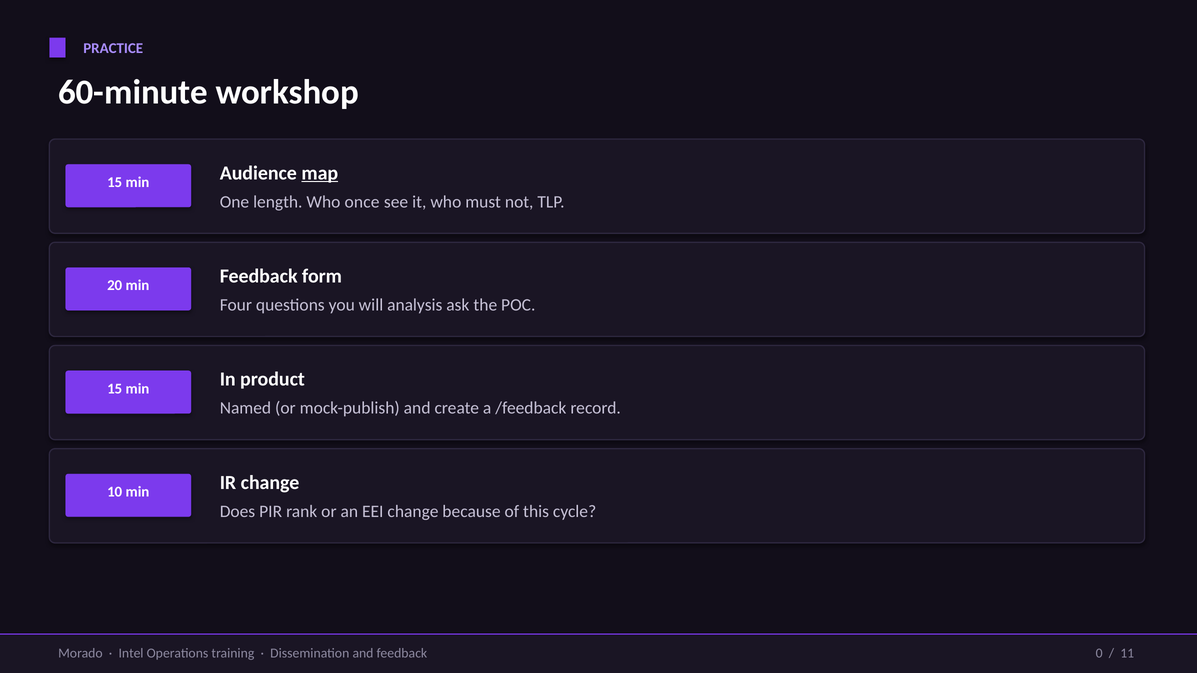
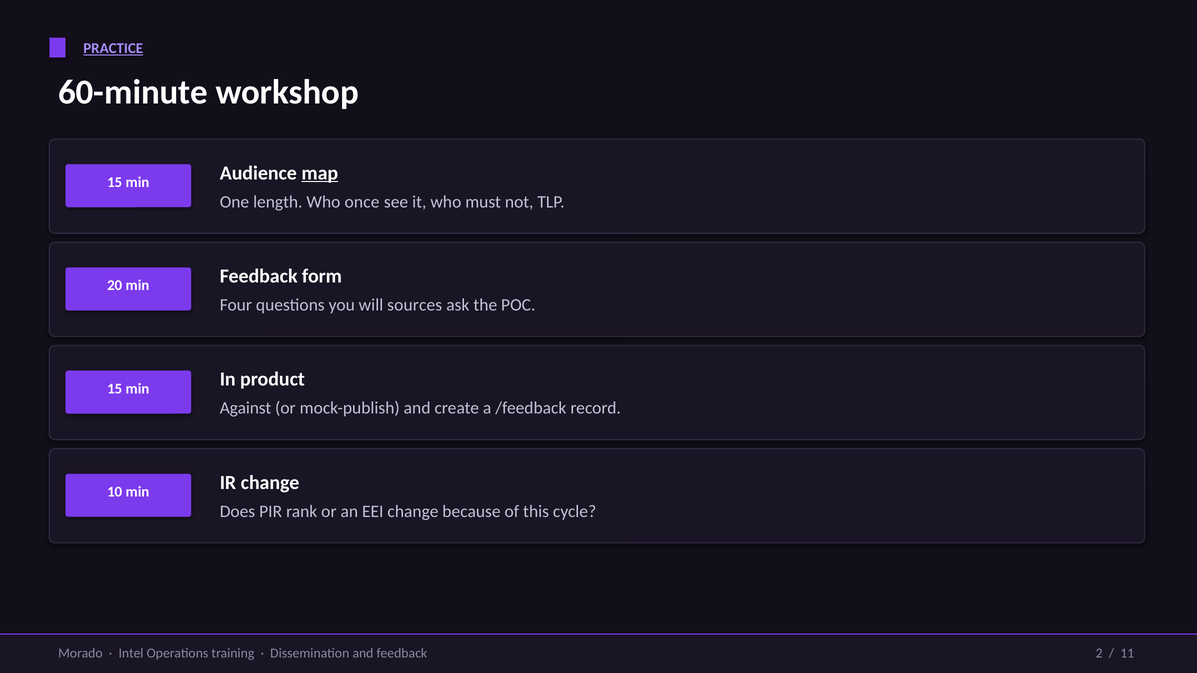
PRACTICE underline: none -> present
analysis: analysis -> sources
Named: Named -> Against
0: 0 -> 2
